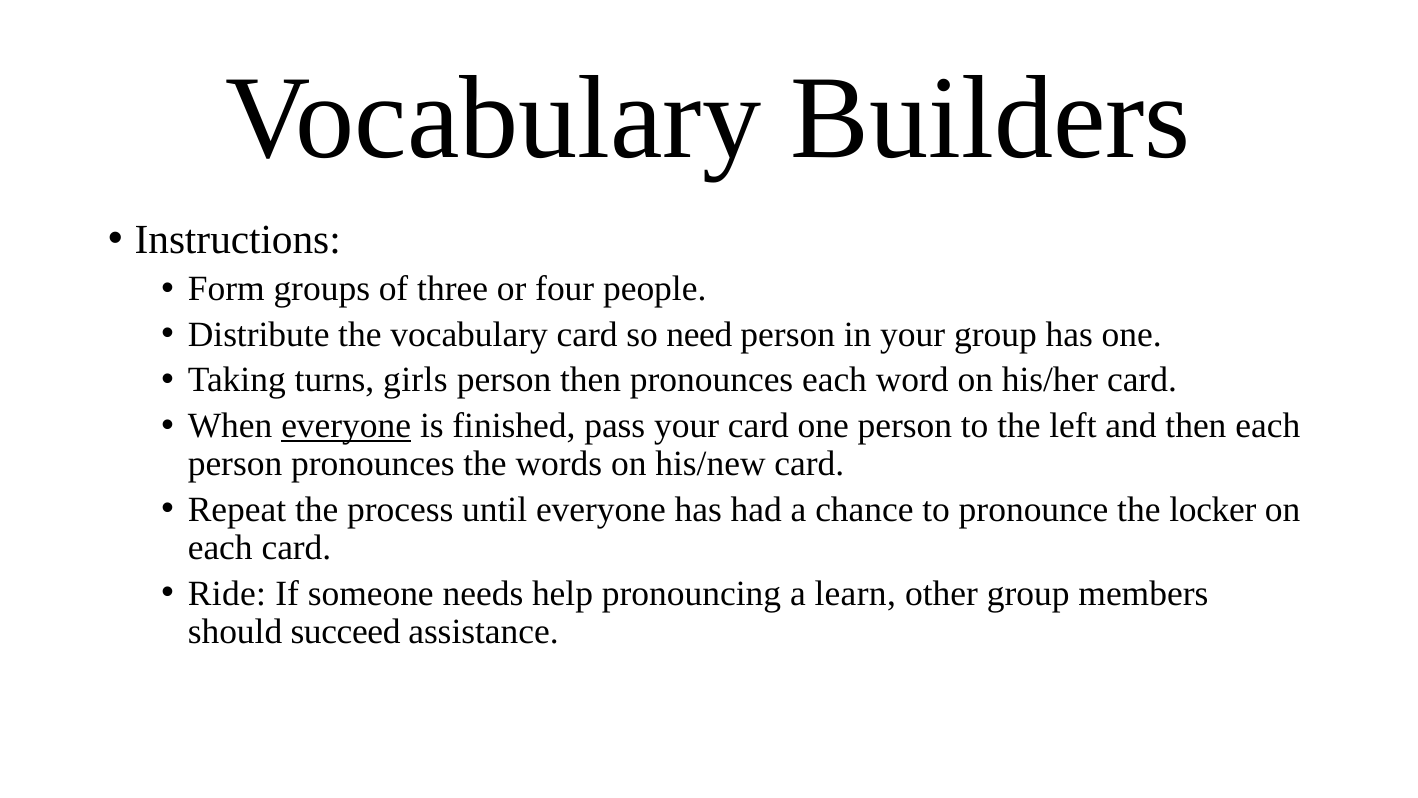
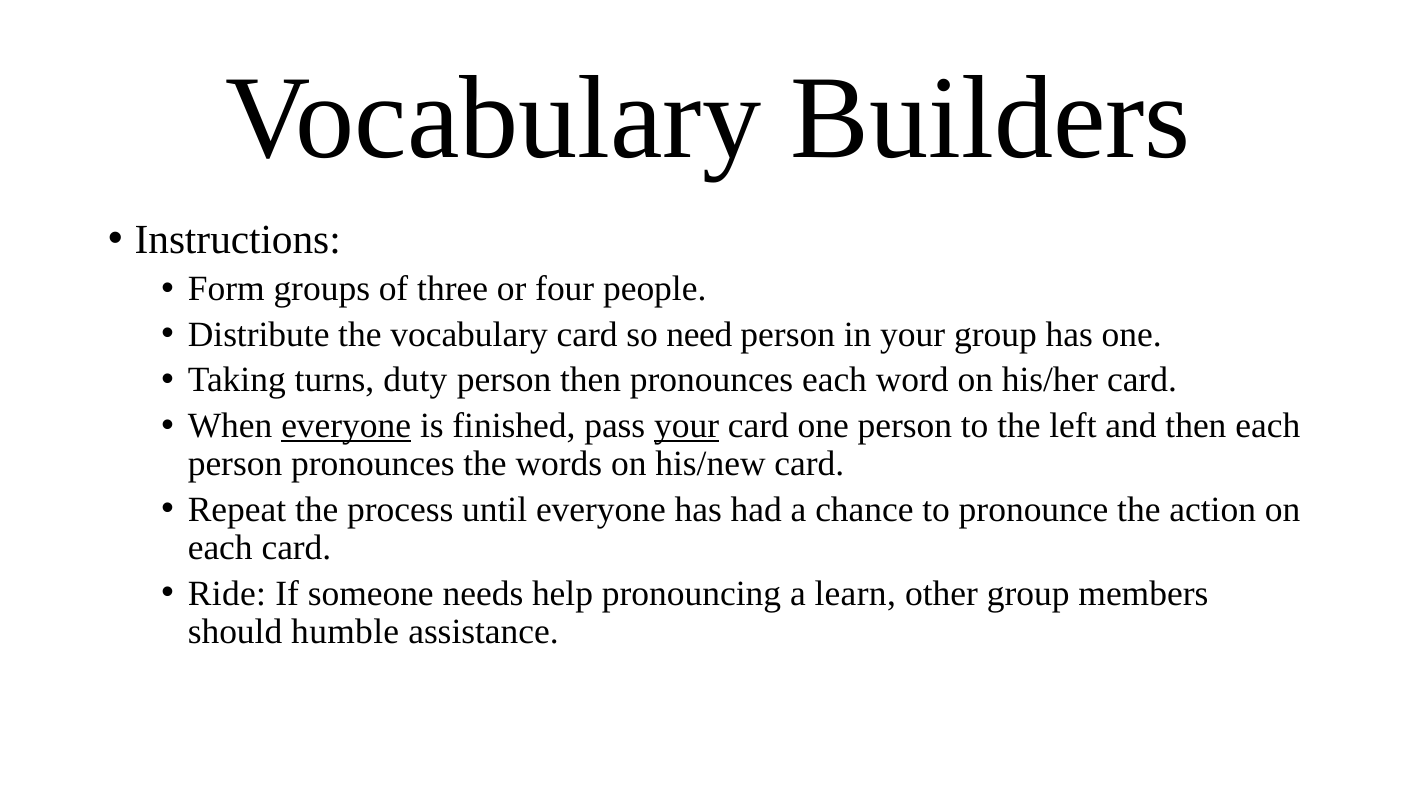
girls: girls -> duty
your at (687, 426) underline: none -> present
locker: locker -> action
succeed: succeed -> humble
